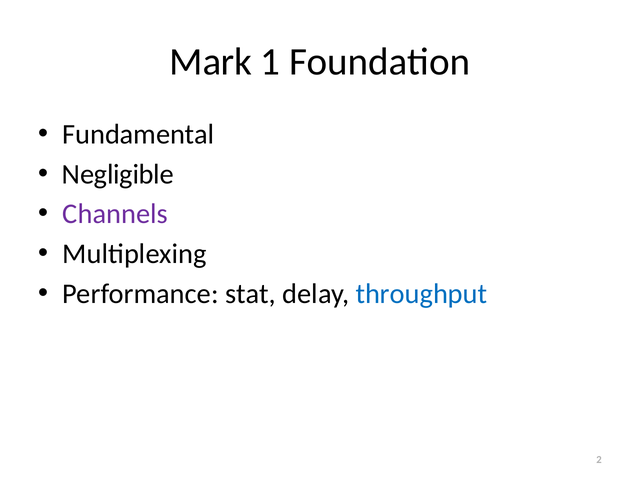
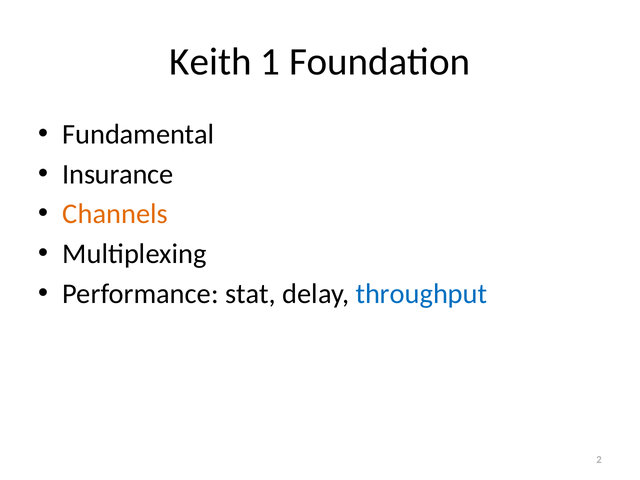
Mark: Mark -> Keith
Negligible: Negligible -> Insurance
Channels colour: purple -> orange
